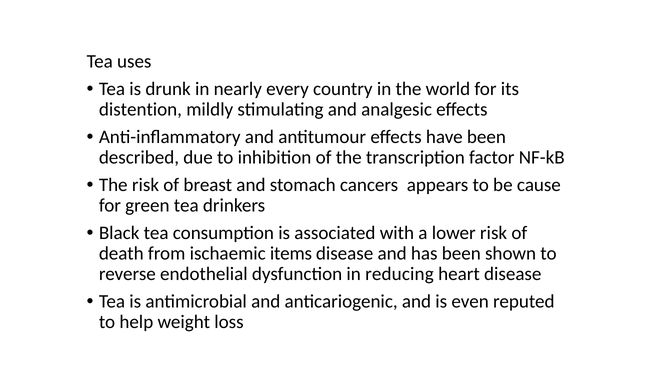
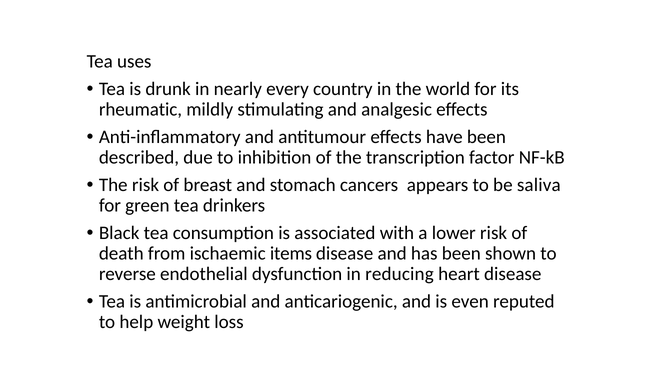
distention: distention -> rheumatic
cause: cause -> saliva
